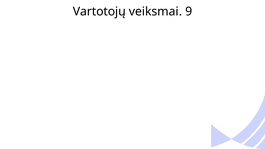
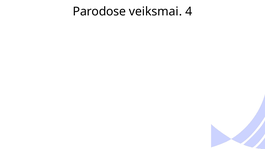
Vartotojų: Vartotojų -> Parodose
9: 9 -> 4
